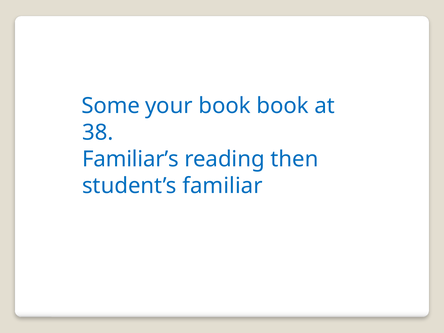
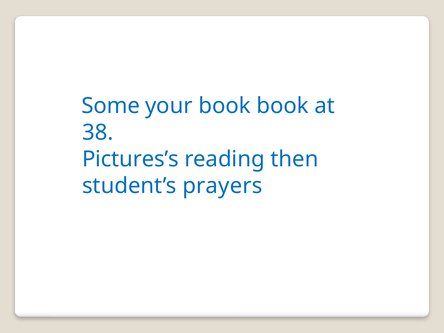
Familiar’s: Familiar’s -> Pictures’s
familiar: familiar -> prayers
